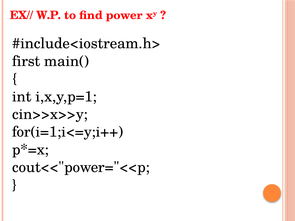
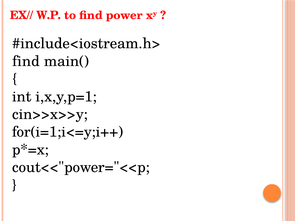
first at (26, 61): first -> find
